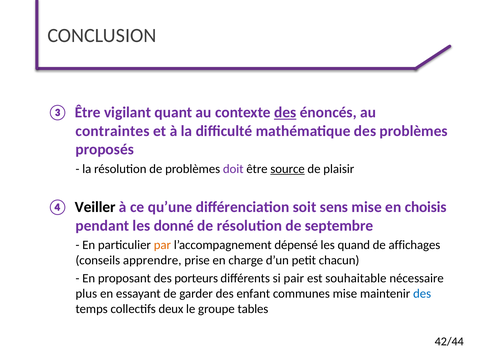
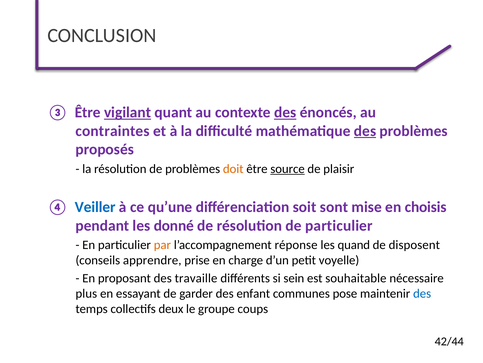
vigilant underline: none -> present
des at (365, 131) underline: none -> present
doit colour: purple -> orange
Veiller colour: black -> blue
sens: sens -> sont
de septembre: septembre -> particulier
dépensé: dépensé -> réponse
affichages: affichages -> disposent
chacun: chacun -> voyelle
porteurs: porteurs -> travaille
pair: pair -> sein
communes mise: mise -> pose
tables: tables -> coups
